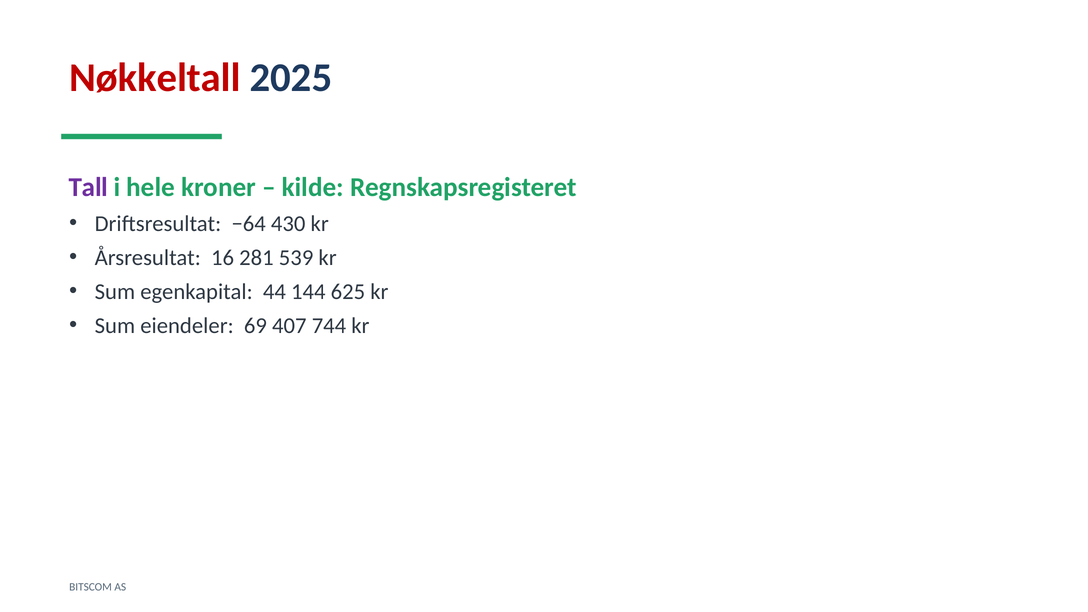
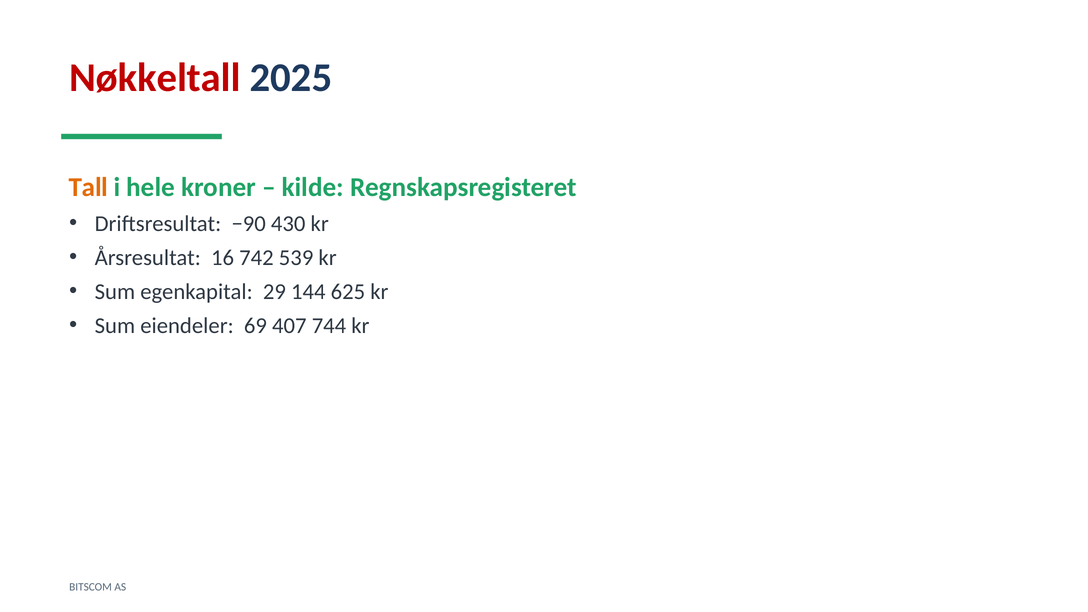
Tall colour: purple -> orange
−64: −64 -> −90
281: 281 -> 742
44: 44 -> 29
